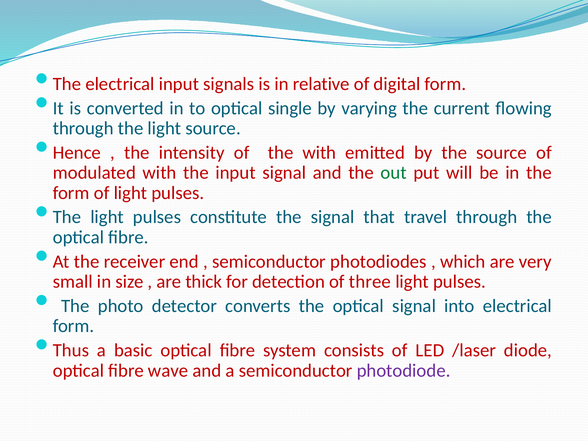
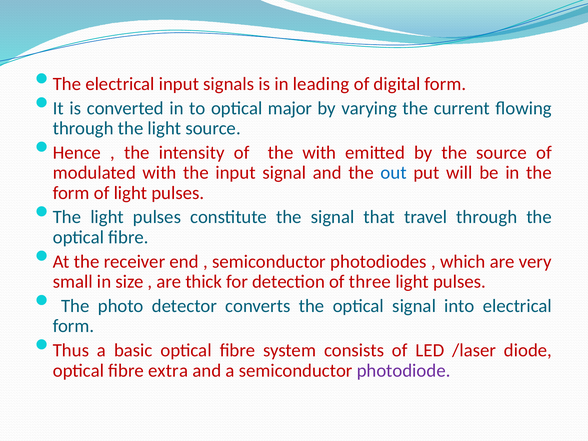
relative: relative -> leading
single: single -> major
out colour: green -> blue
wave: wave -> extra
